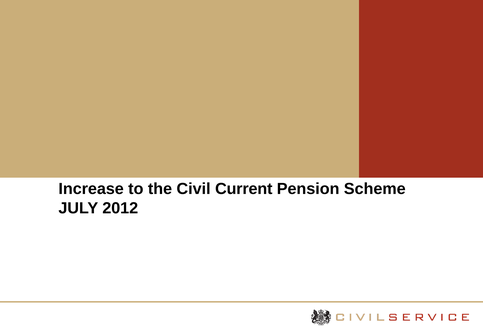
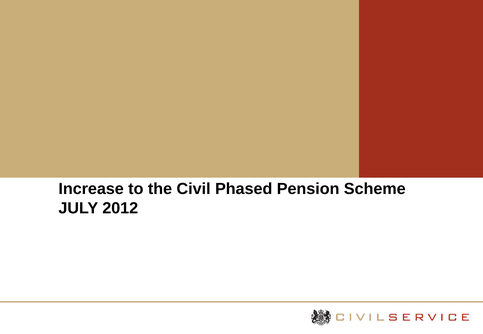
Current: Current -> Phased
